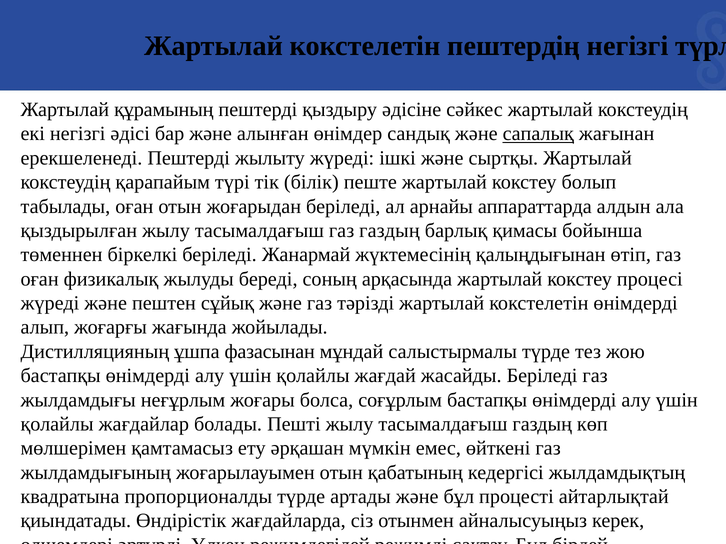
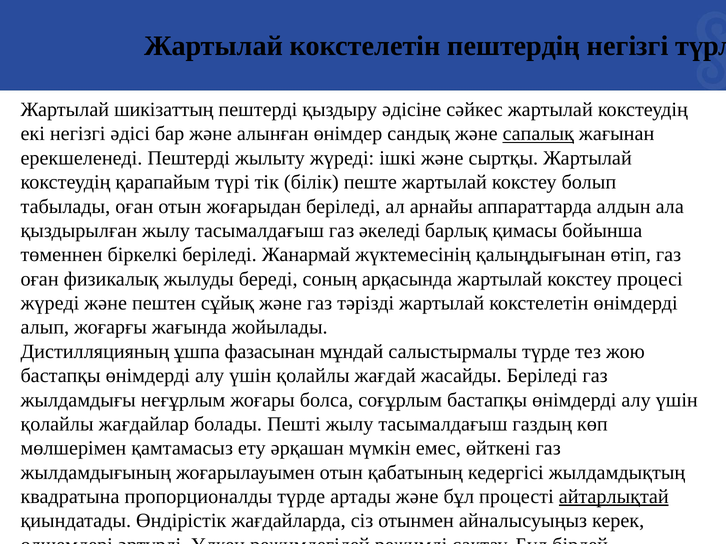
құрамының: құрамының -> шикізаттың
газ газдың: газдың -> әкеледі
айтарлықтай underline: none -> present
